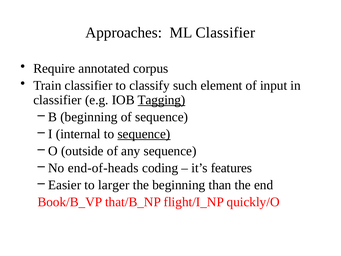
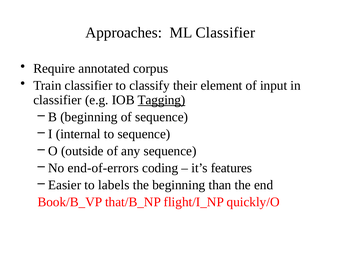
such: such -> their
sequence at (144, 134) underline: present -> none
end-of-heads: end-of-heads -> end-of-errors
larger: larger -> labels
